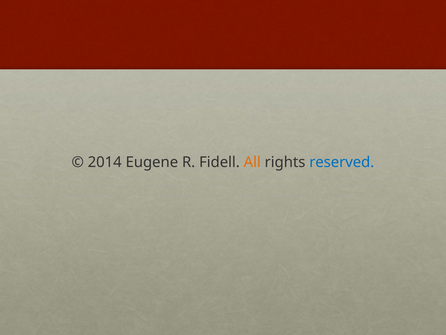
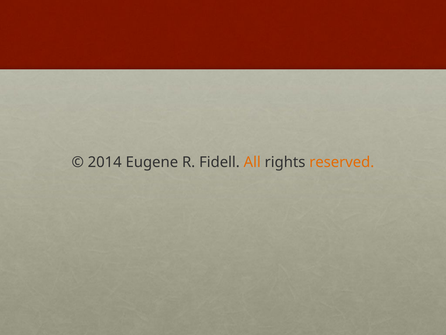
reserved colour: blue -> orange
